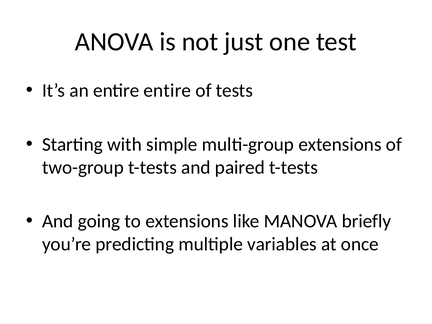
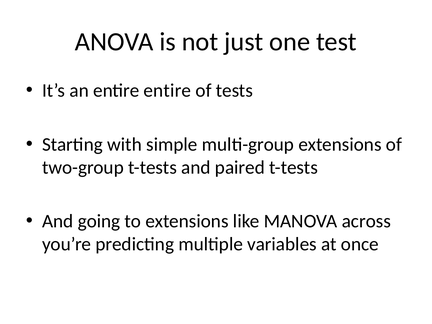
briefly: briefly -> across
